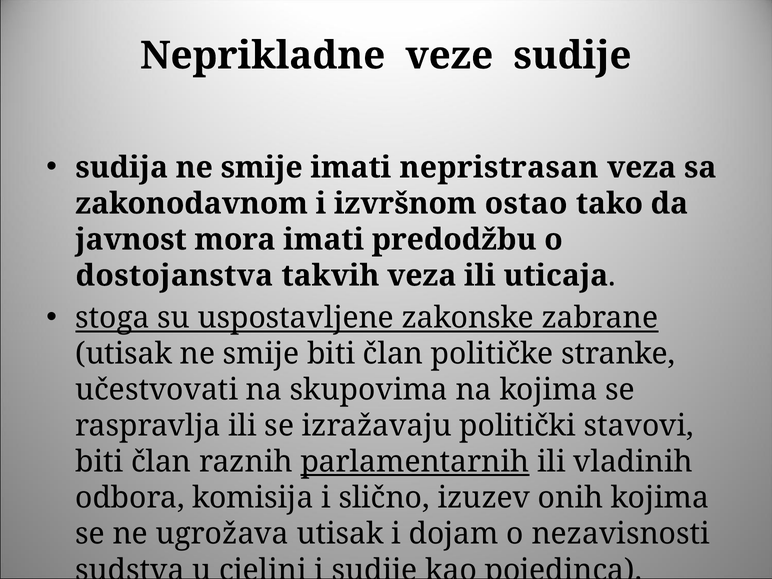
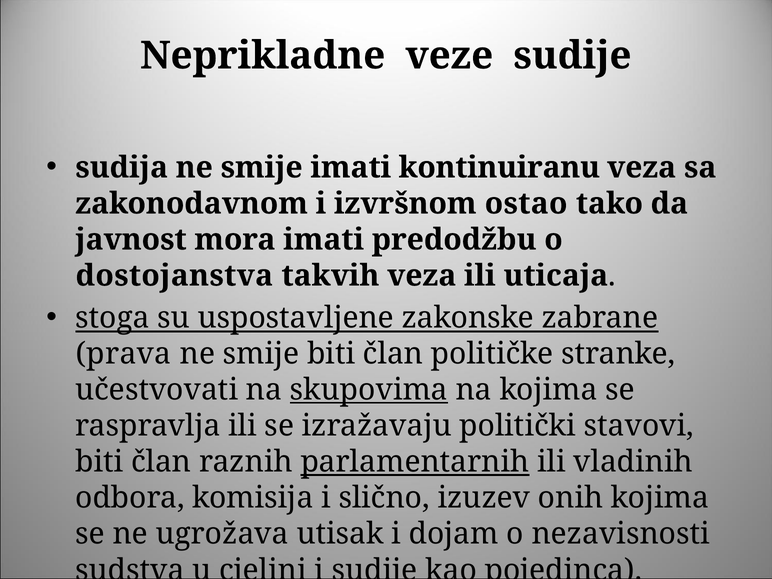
nepristrasan: nepristrasan -> kontinuiranu
utisak at (124, 354): utisak -> prava
skupovima underline: none -> present
